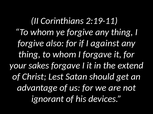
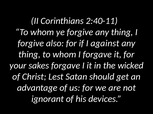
2:19-11: 2:19-11 -> 2:40-11
extend: extend -> wicked
